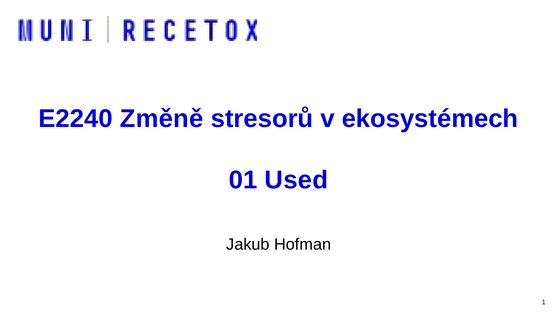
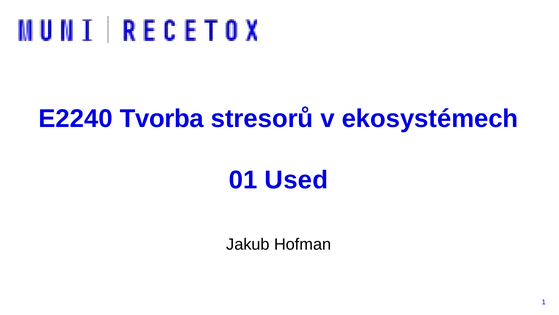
Změně: Změně -> Tvorba
